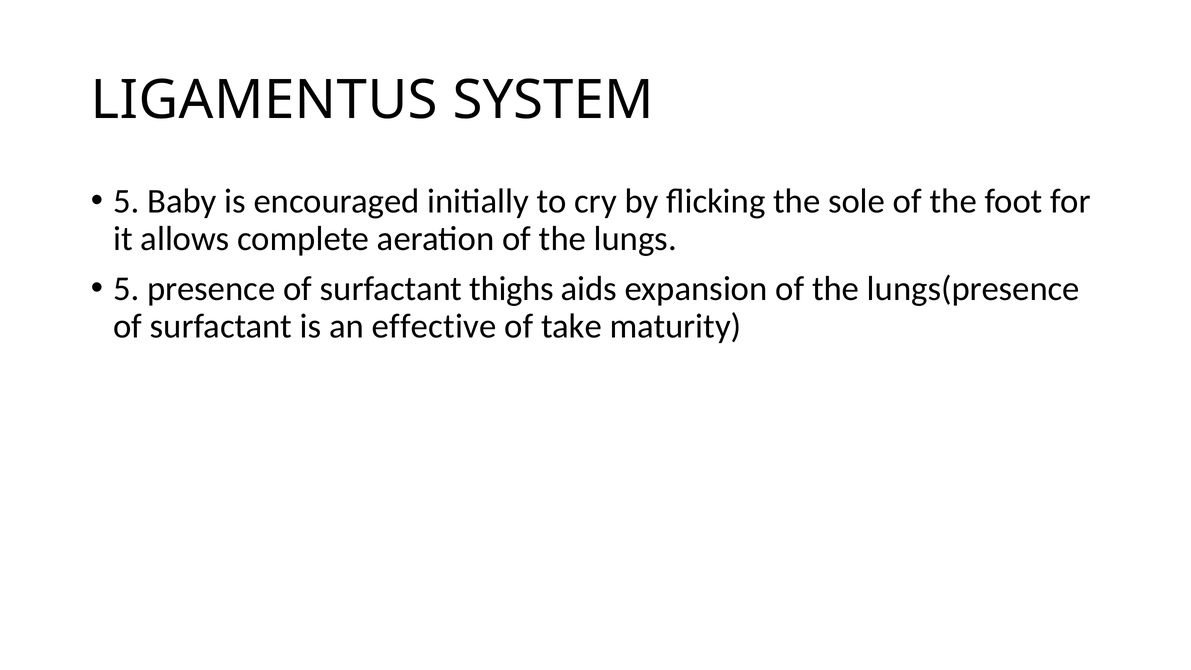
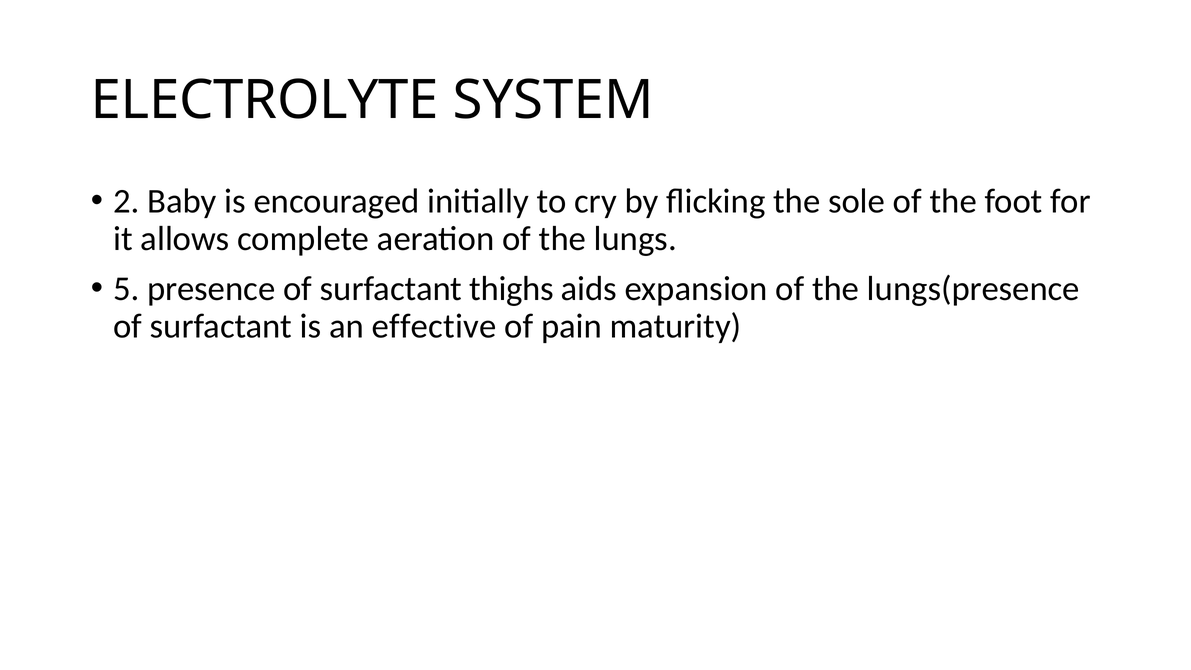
LIGAMENTUS: LIGAMENTUS -> ELECTROLYTE
5 at (126, 201): 5 -> 2
take: take -> pain
